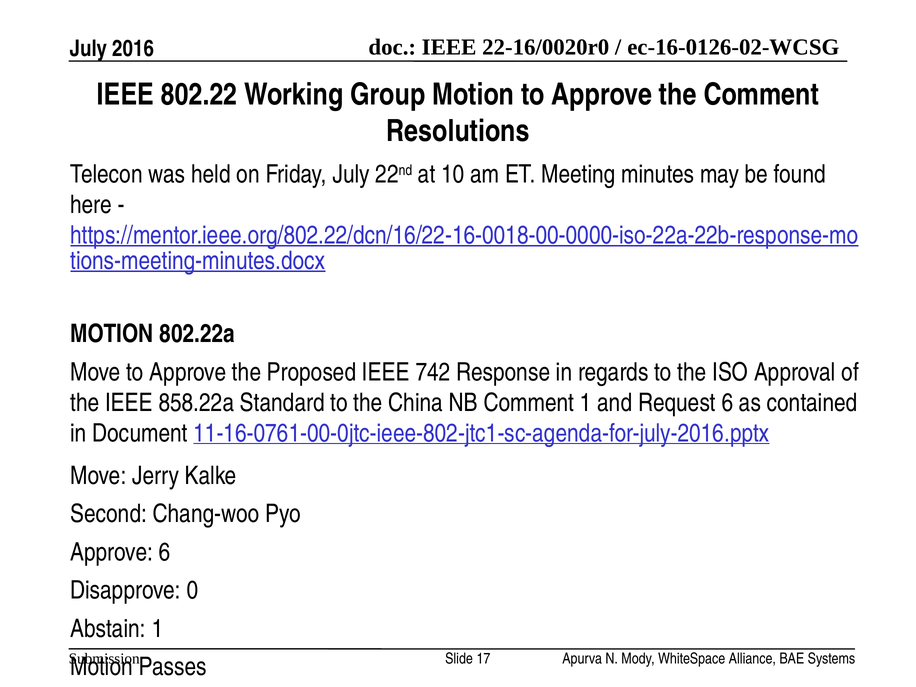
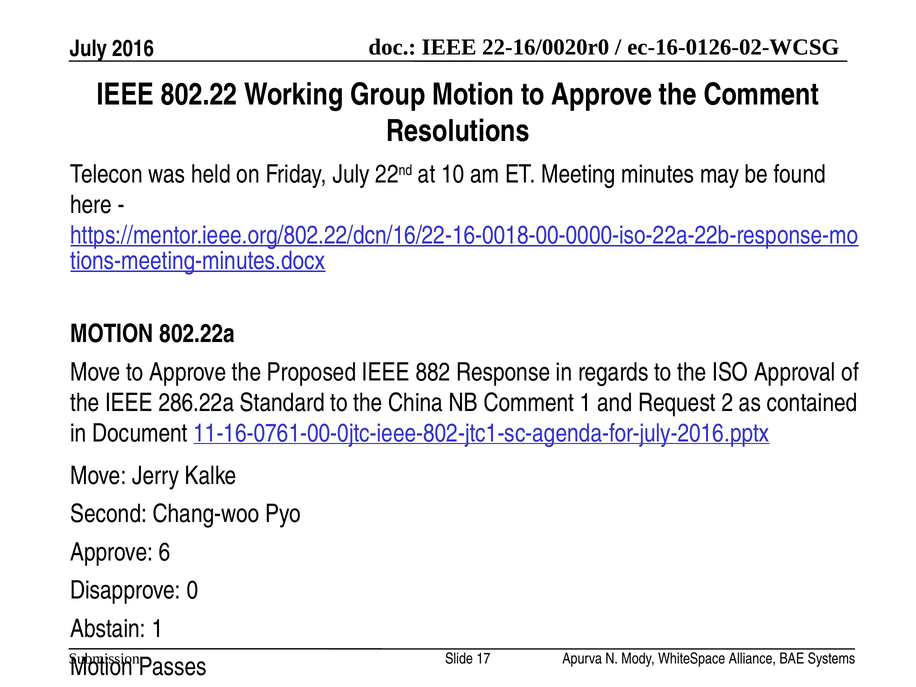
742: 742 -> 882
858.22a: 858.22a -> 286.22a
Request 6: 6 -> 2
